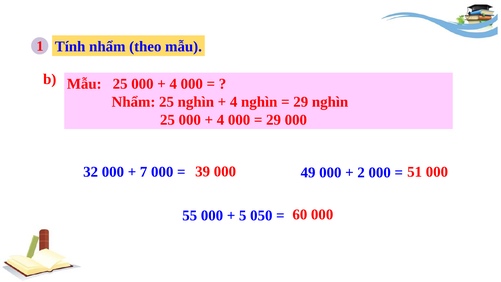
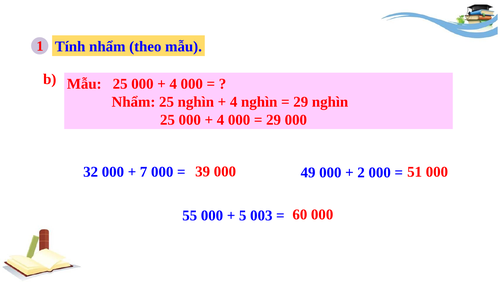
050: 050 -> 003
